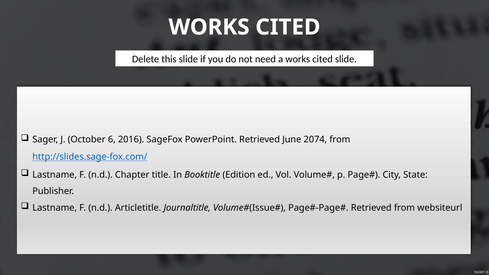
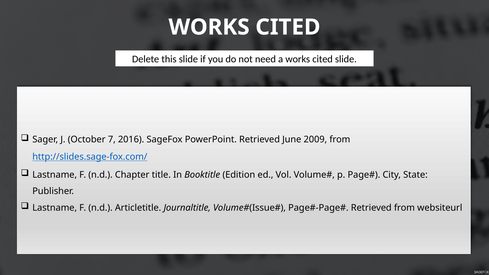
6: 6 -> 7
2074: 2074 -> 2009
